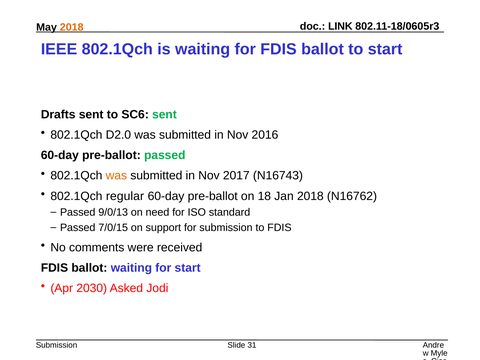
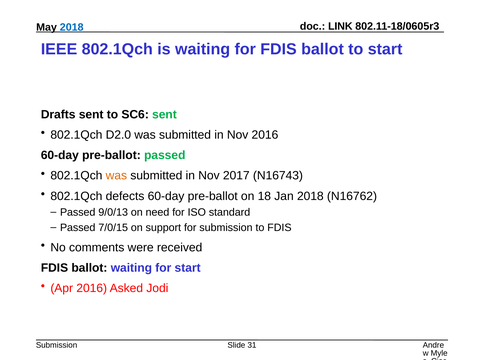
2018 at (72, 27) colour: orange -> blue
regular: regular -> defects
Apr 2030: 2030 -> 2016
